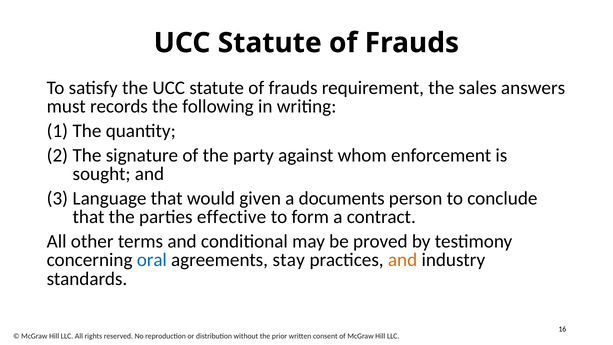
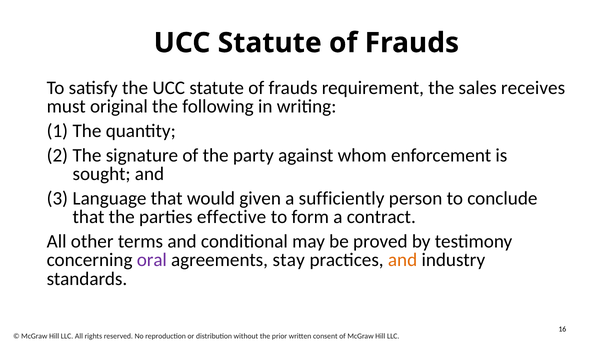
answers: answers -> receives
records: records -> original
documents: documents -> sufficiently
oral colour: blue -> purple
